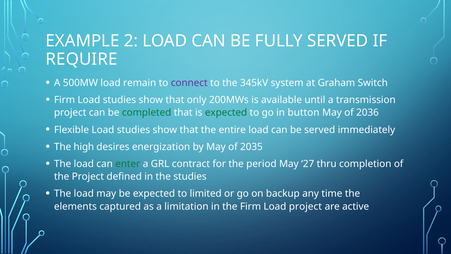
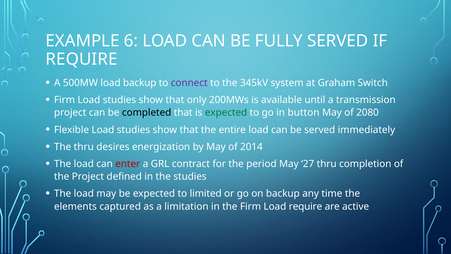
2: 2 -> 6
load remain: remain -> backup
completed colour: green -> black
2036: 2036 -> 2080
The high: high -> thru
2035: 2035 -> 2014
enter colour: green -> red
Load project: project -> require
